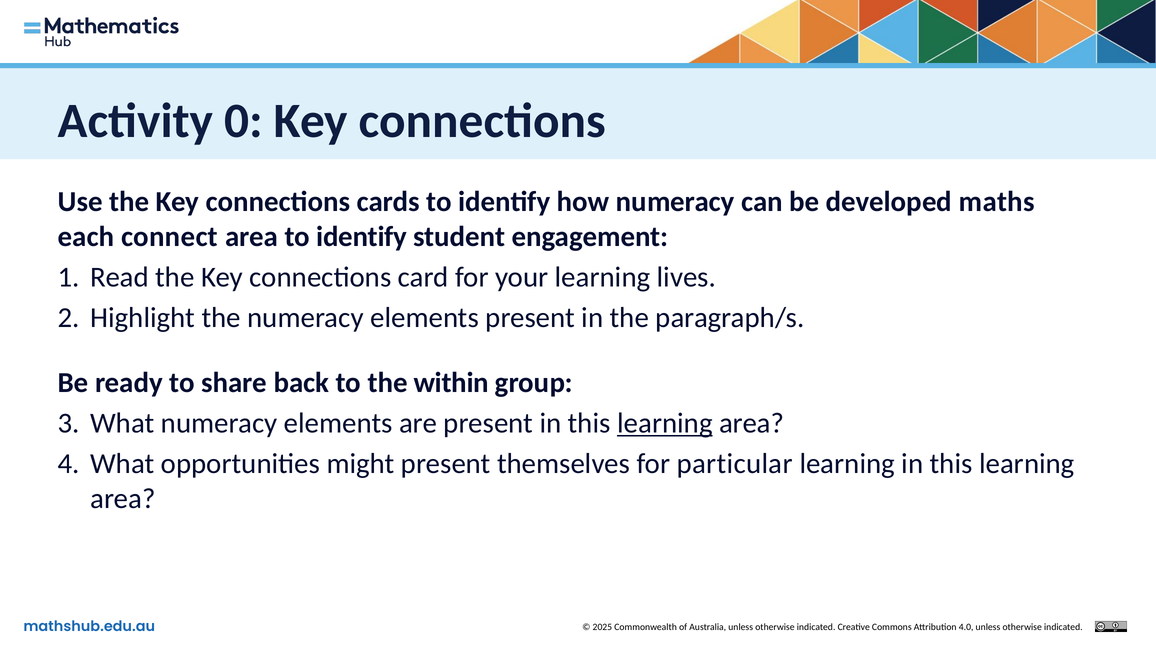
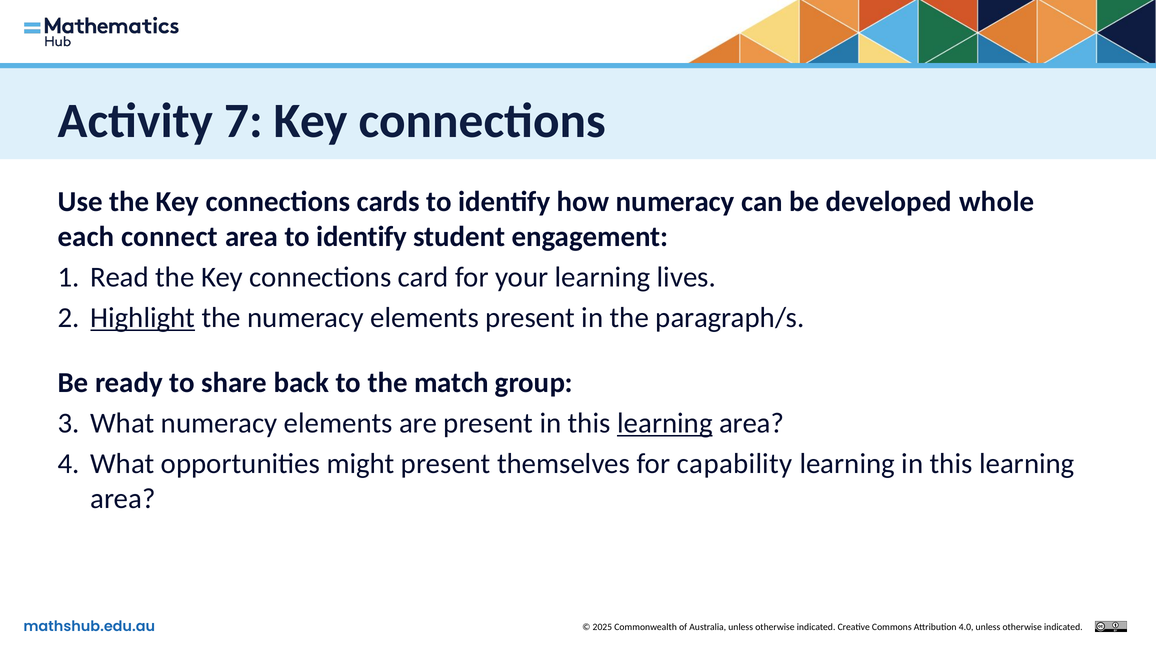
0: 0 -> 7
maths: maths -> whole
Highlight underline: none -> present
within: within -> match
particular: particular -> capability
